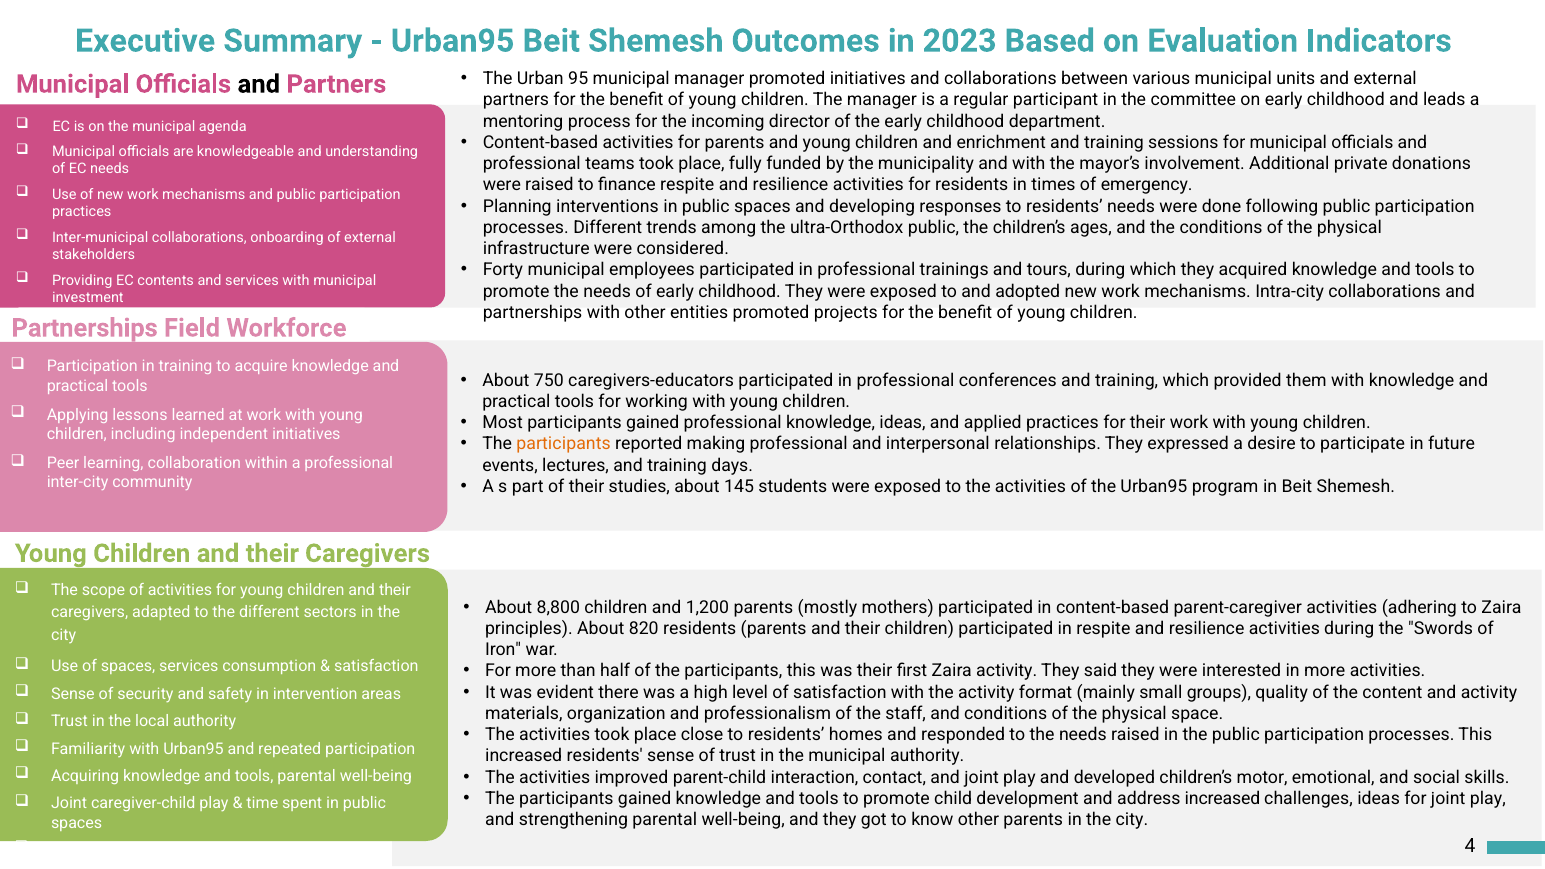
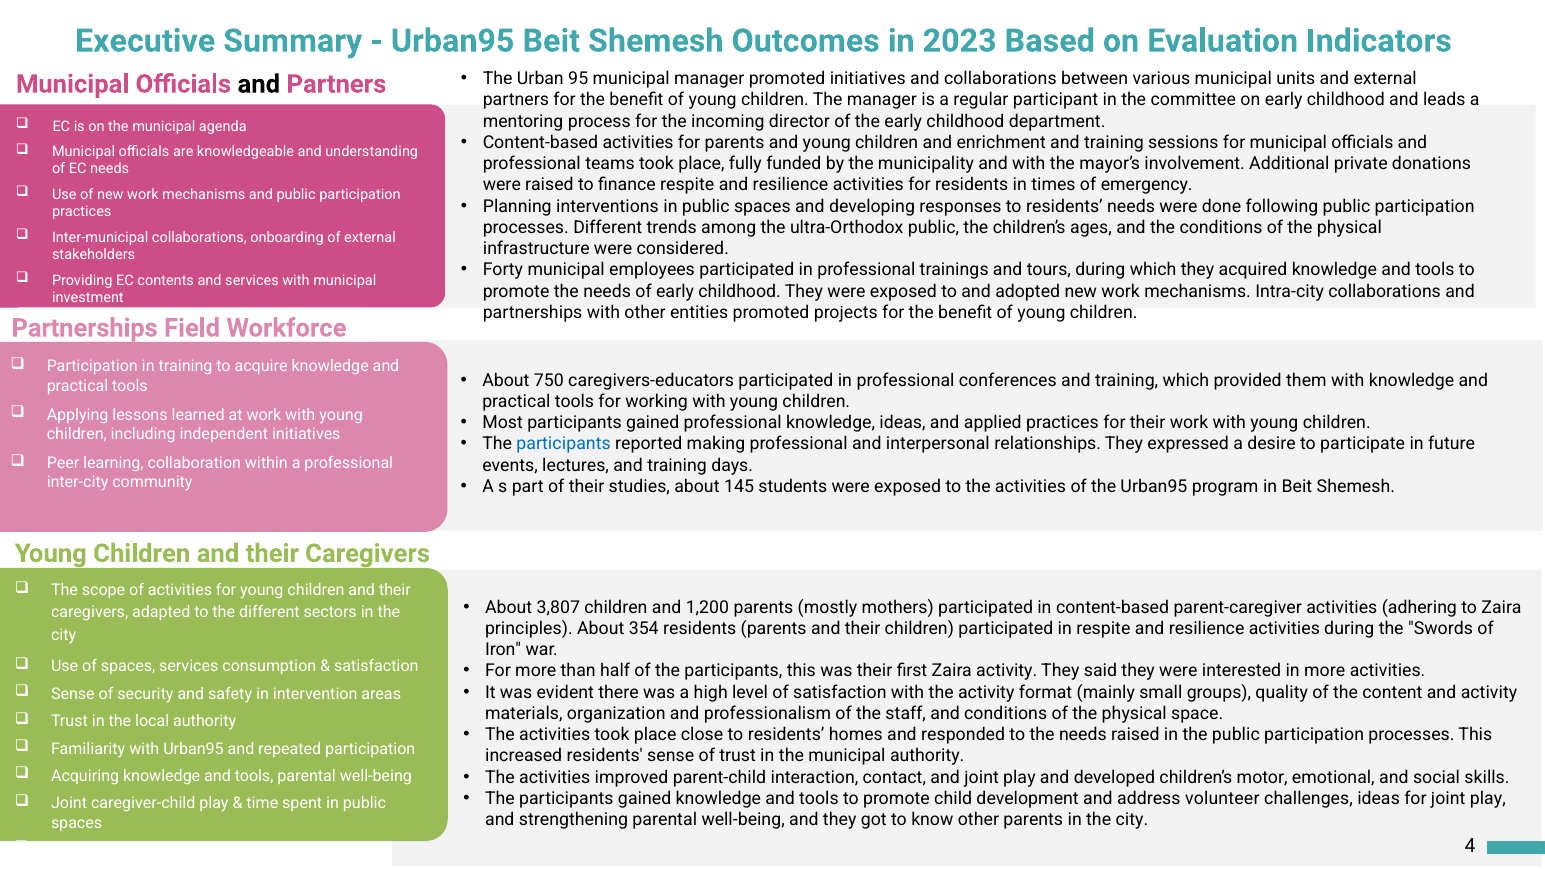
participants at (564, 444) colour: orange -> blue
8,800: 8,800 -> 3,807
820: 820 -> 354
address increased: increased -> volunteer
